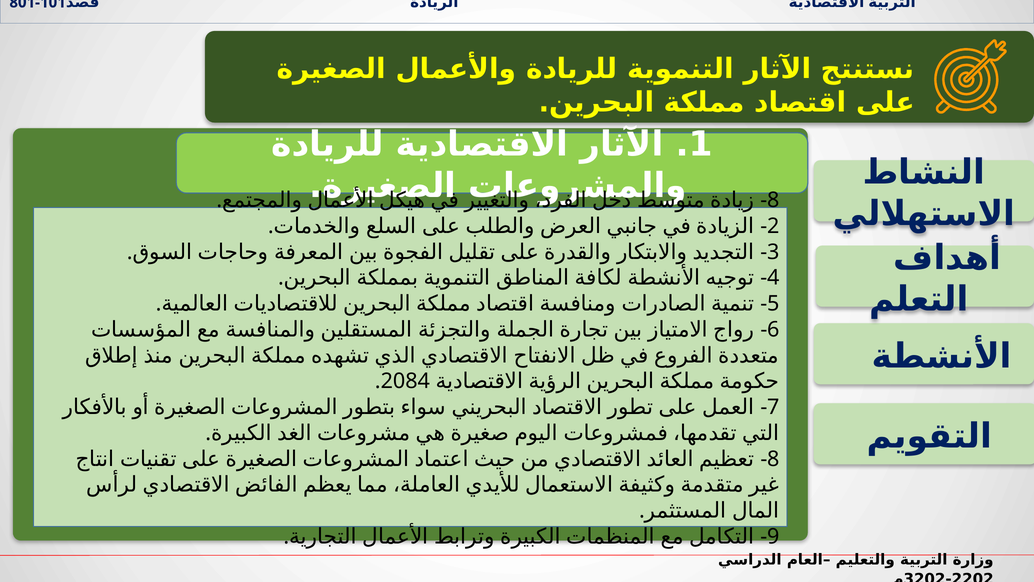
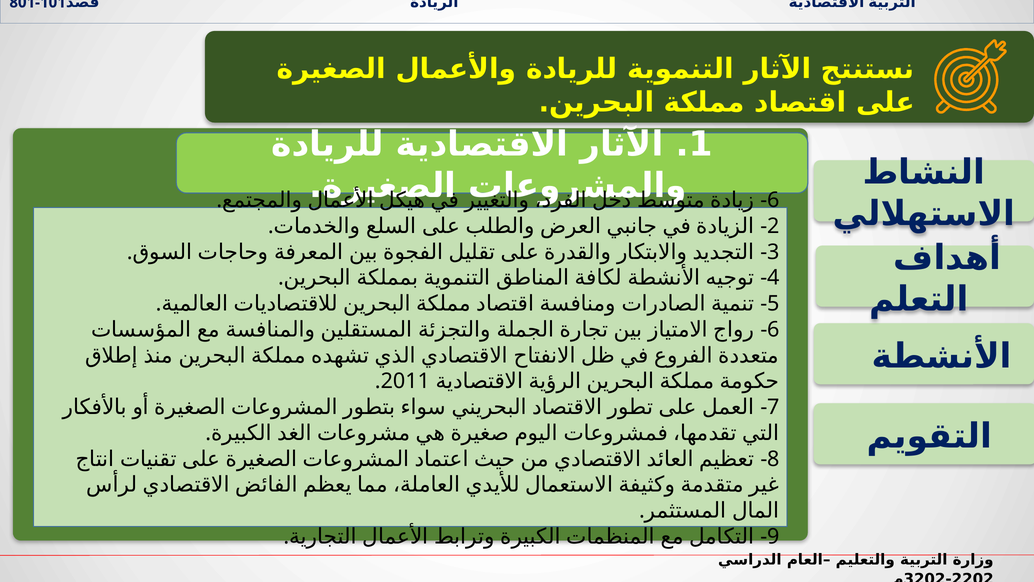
8 at (773, 200): 8 -> 6
2084: 2084 -> 2011
